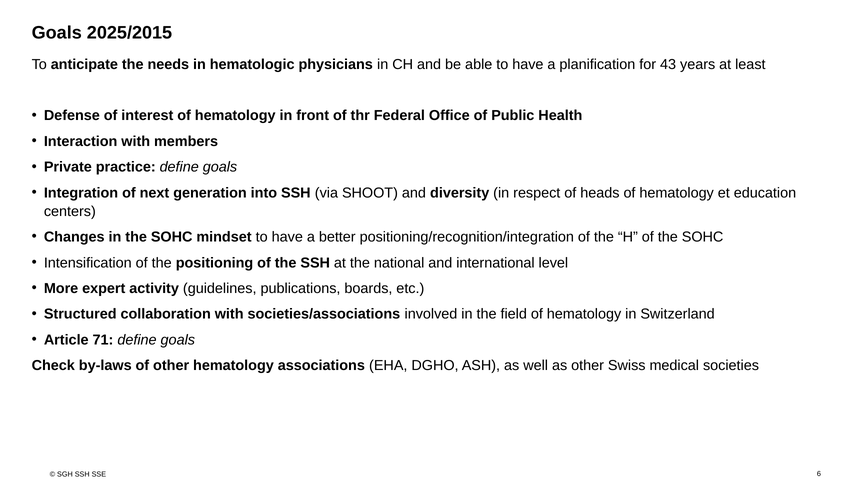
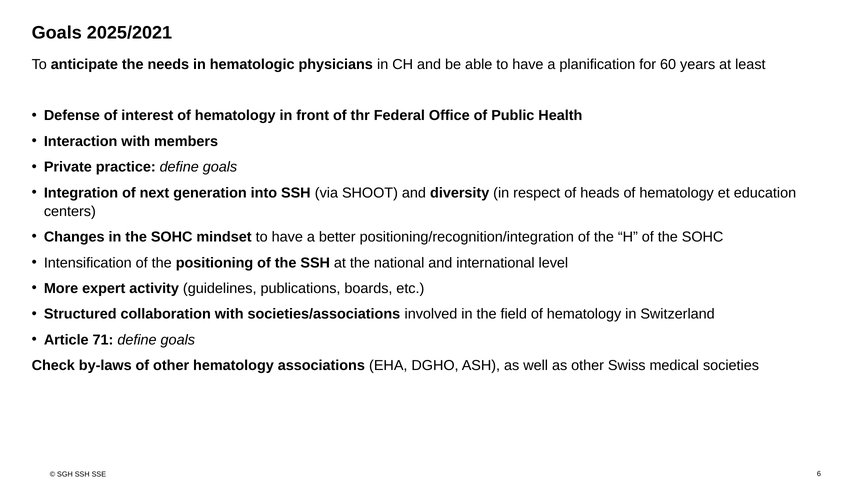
2025/2015: 2025/2015 -> 2025/2021
43: 43 -> 60
